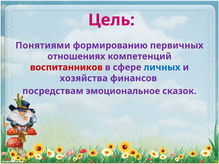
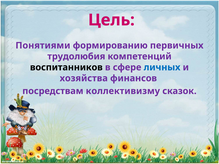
отношениях: отношениях -> трудолюбия
воспитанников colour: red -> black
эмоциональное: эмоциональное -> коллективизму
